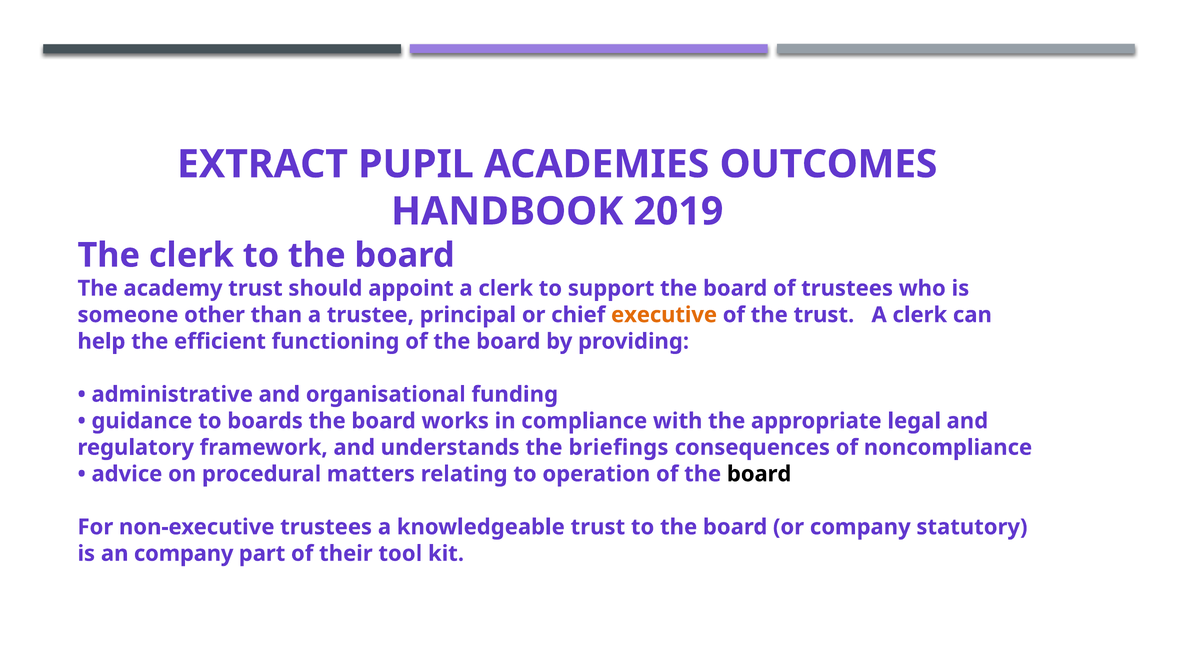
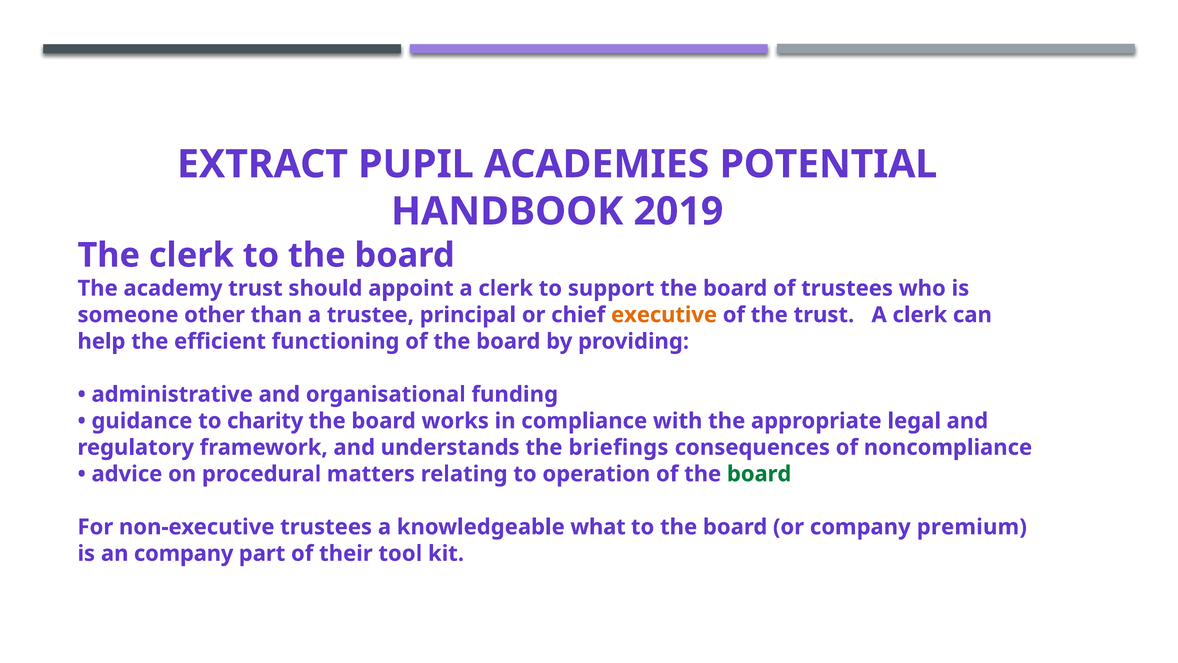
OUTCOMES: OUTCOMES -> POTENTIAL
boards: boards -> charity
board at (759, 474) colour: black -> green
knowledgeable trust: trust -> what
statutory: statutory -> premium
